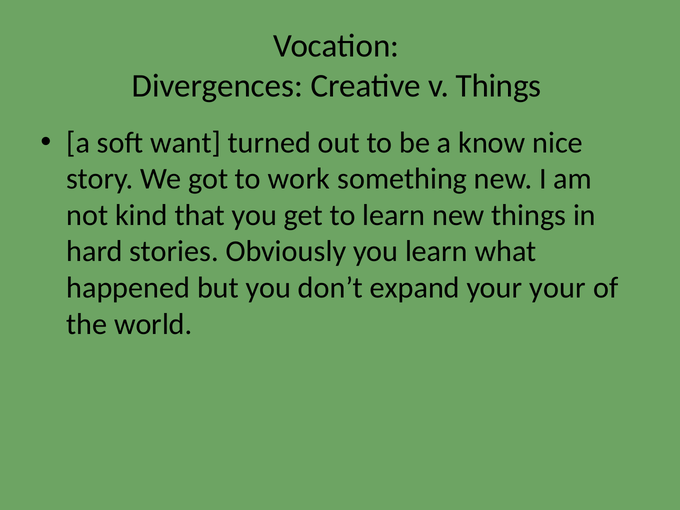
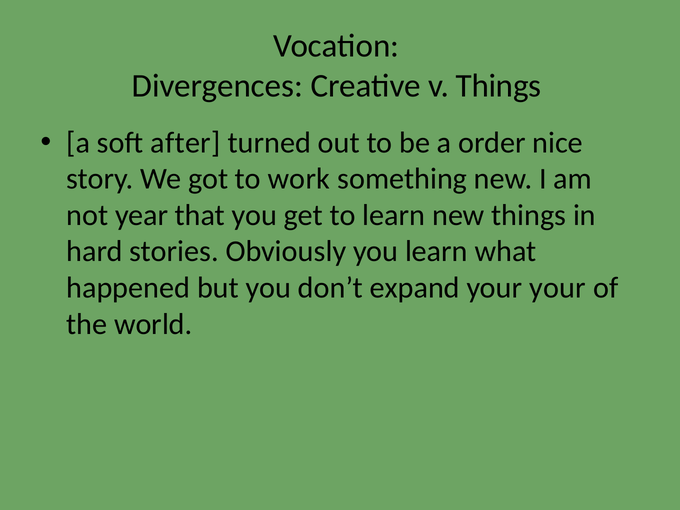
want: want -> after
know: know -> order
kind: kind -> year
